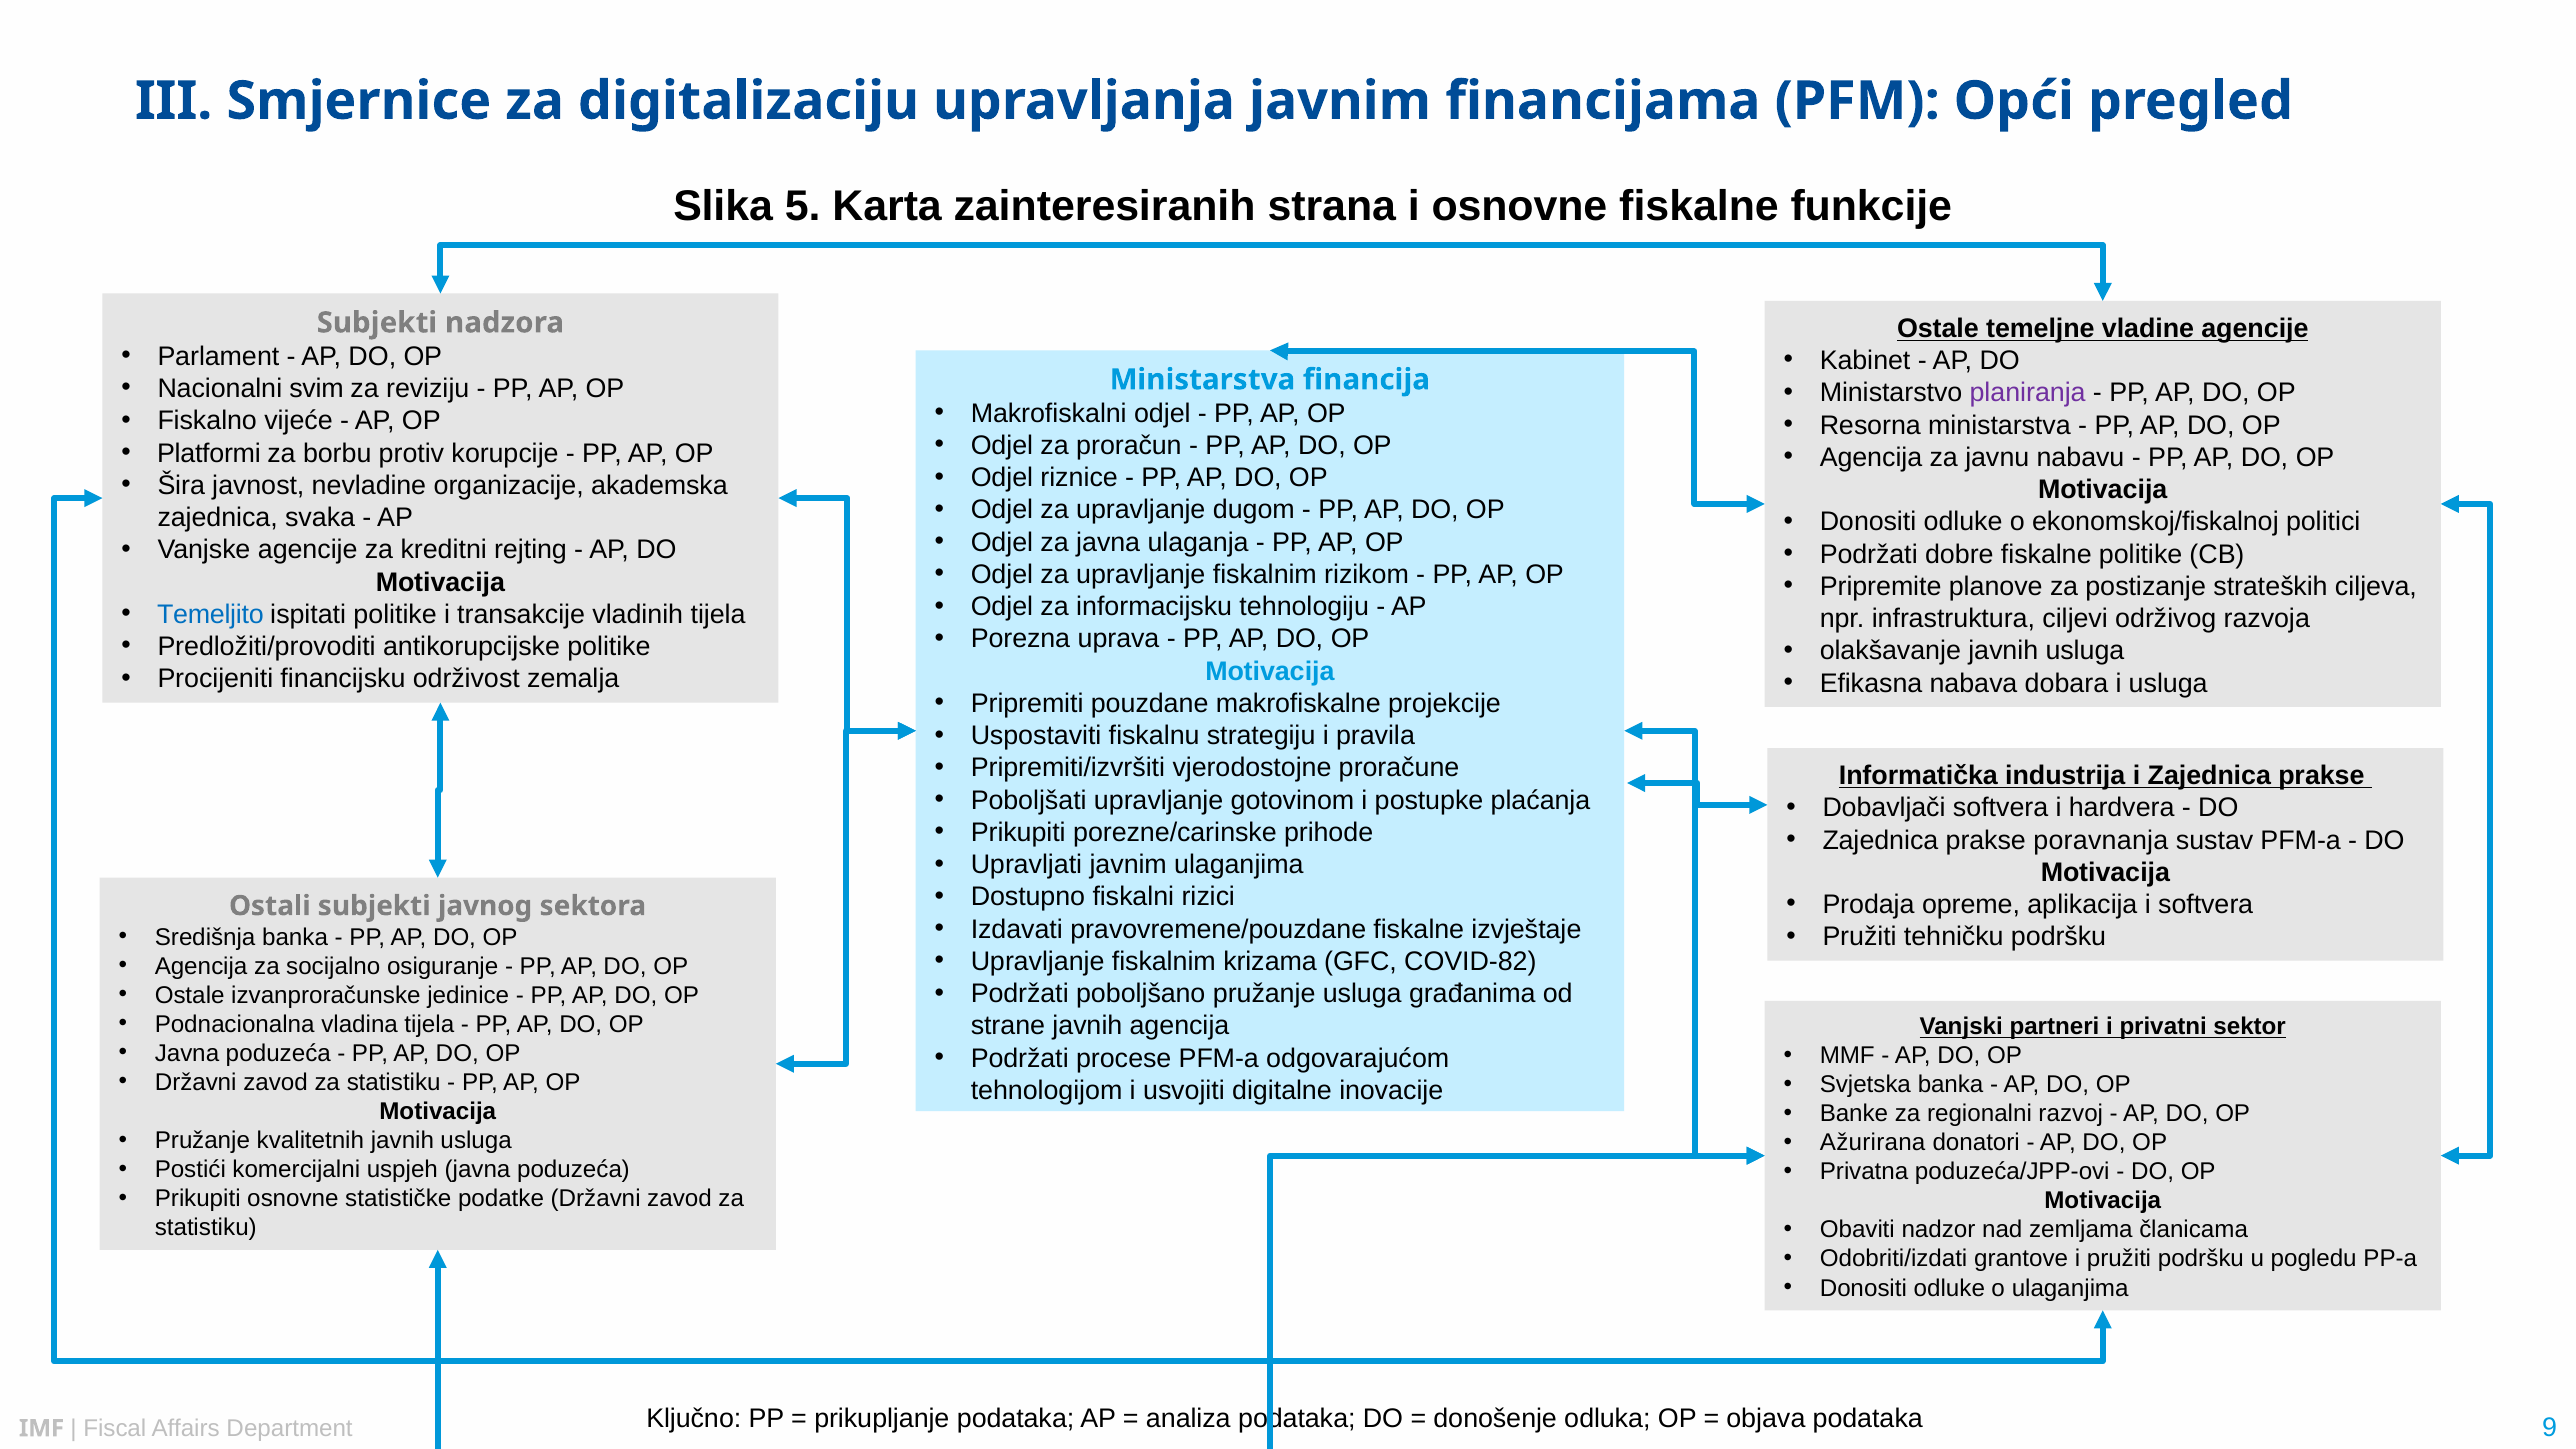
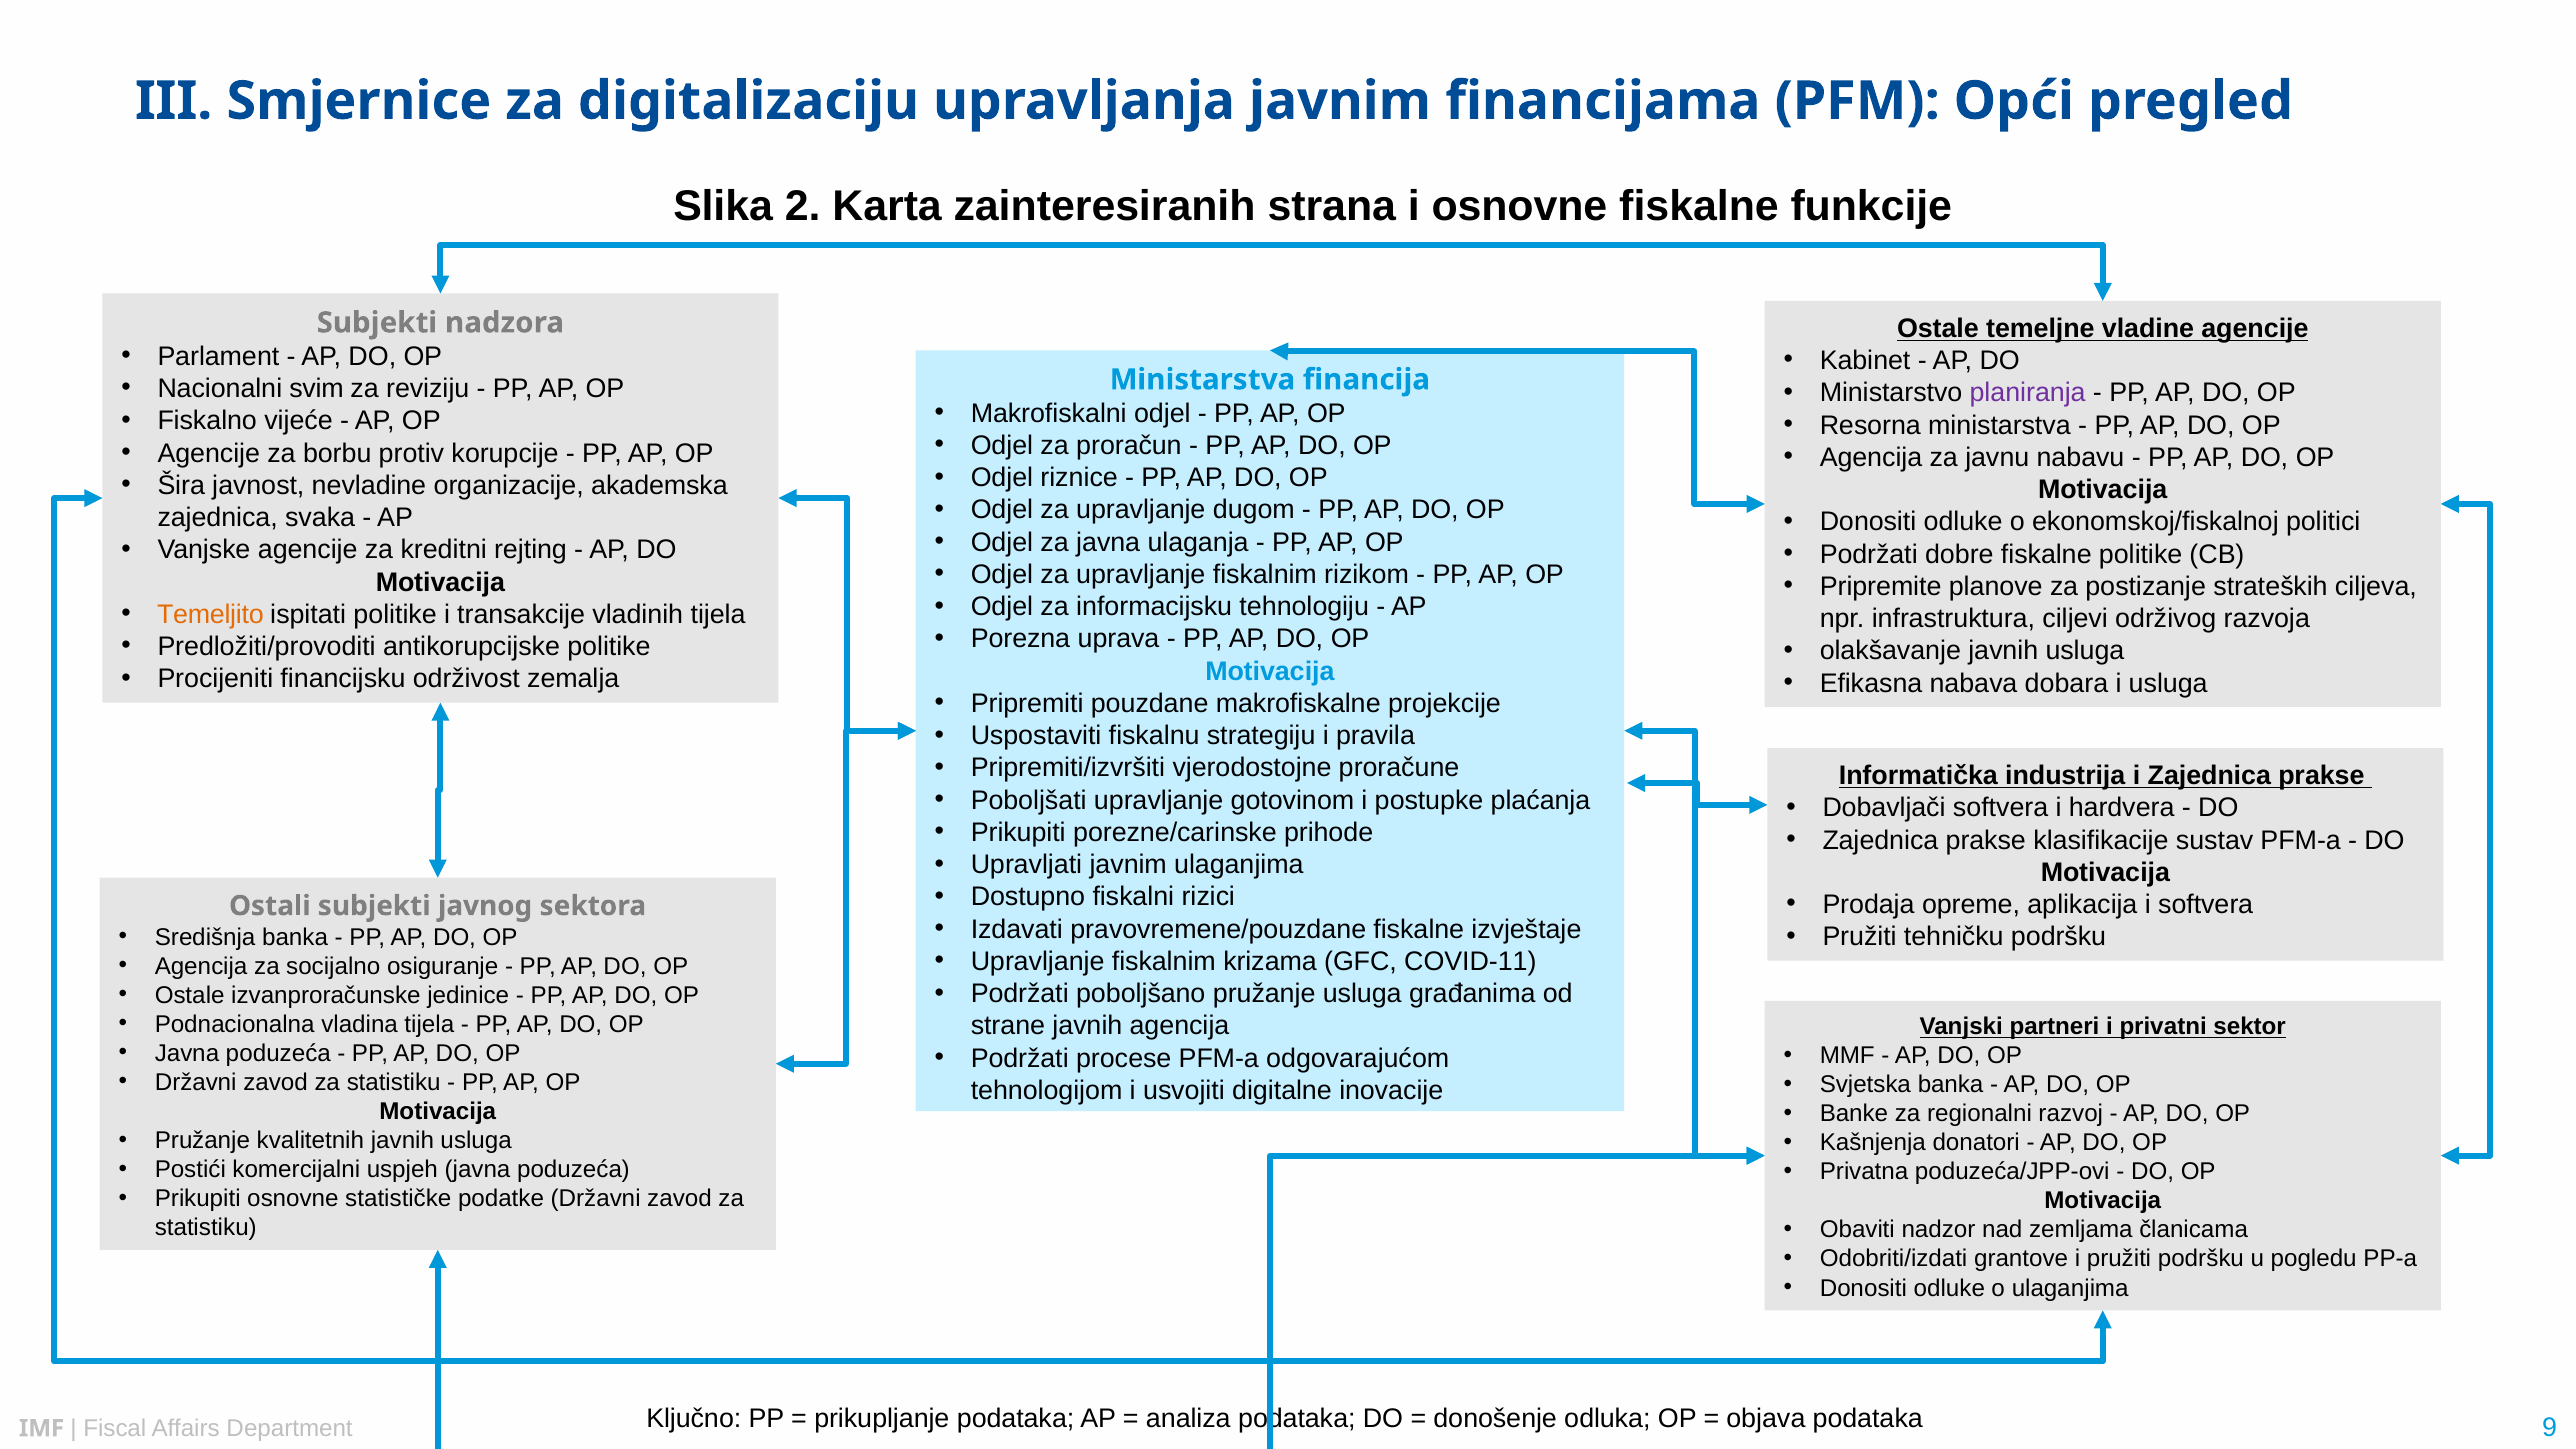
5: 5 -> 2
Platformi at (209, 453): Platformi -> Agencije
Temeljito colour: blue -> orange
poravnanja: poravnanja -> klasifikacije
COVID-82: COVID-82 -> COVID-11
Ažurirana: Ažurirana -> Kašnjenja
